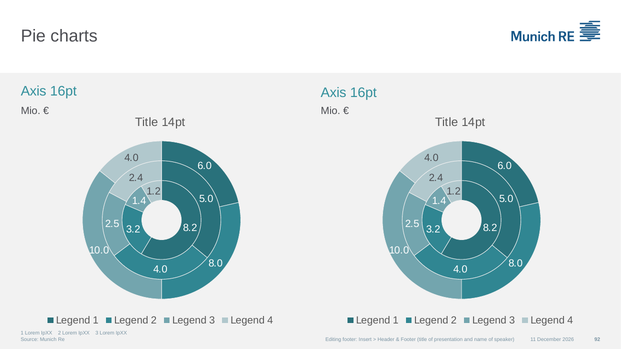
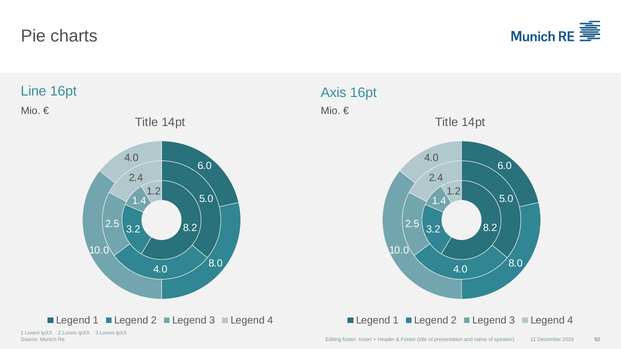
Axis at (34, 91): Axis -> Line
